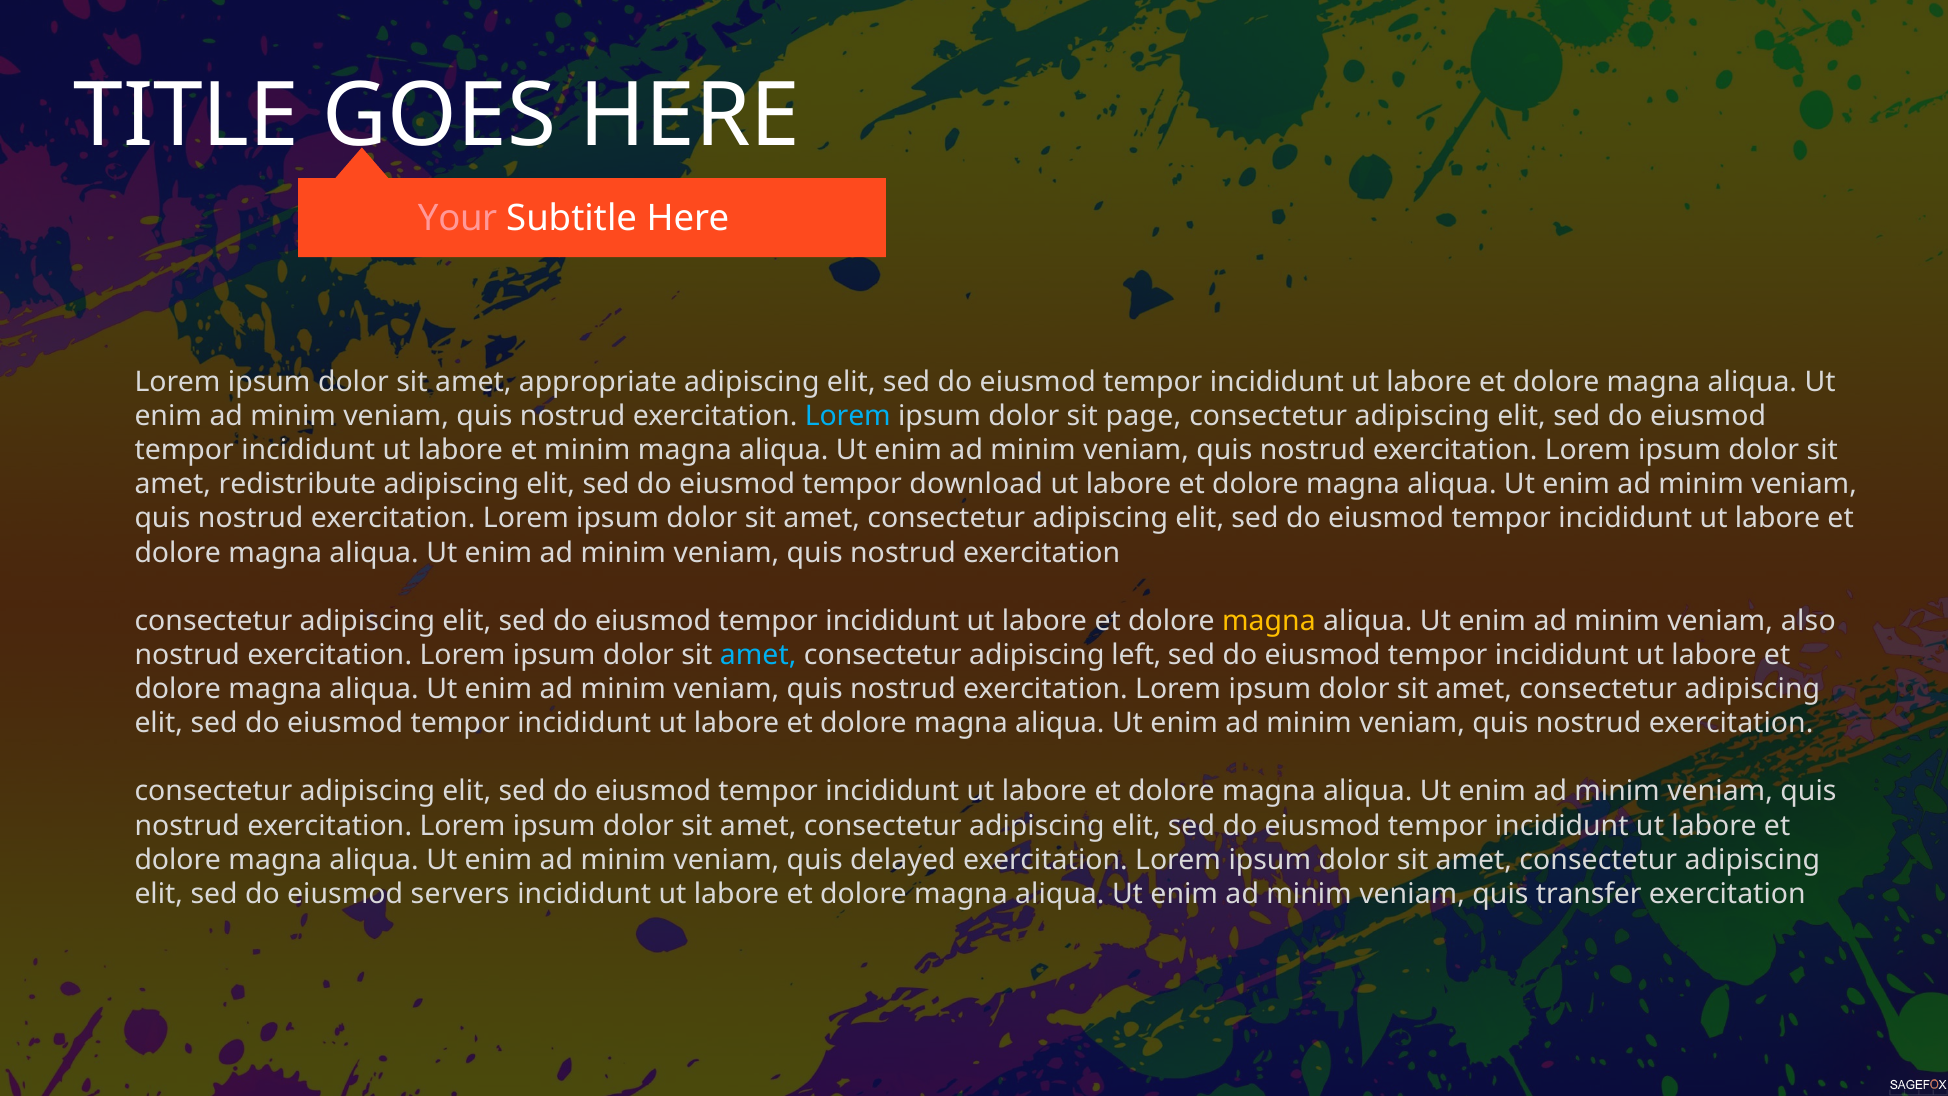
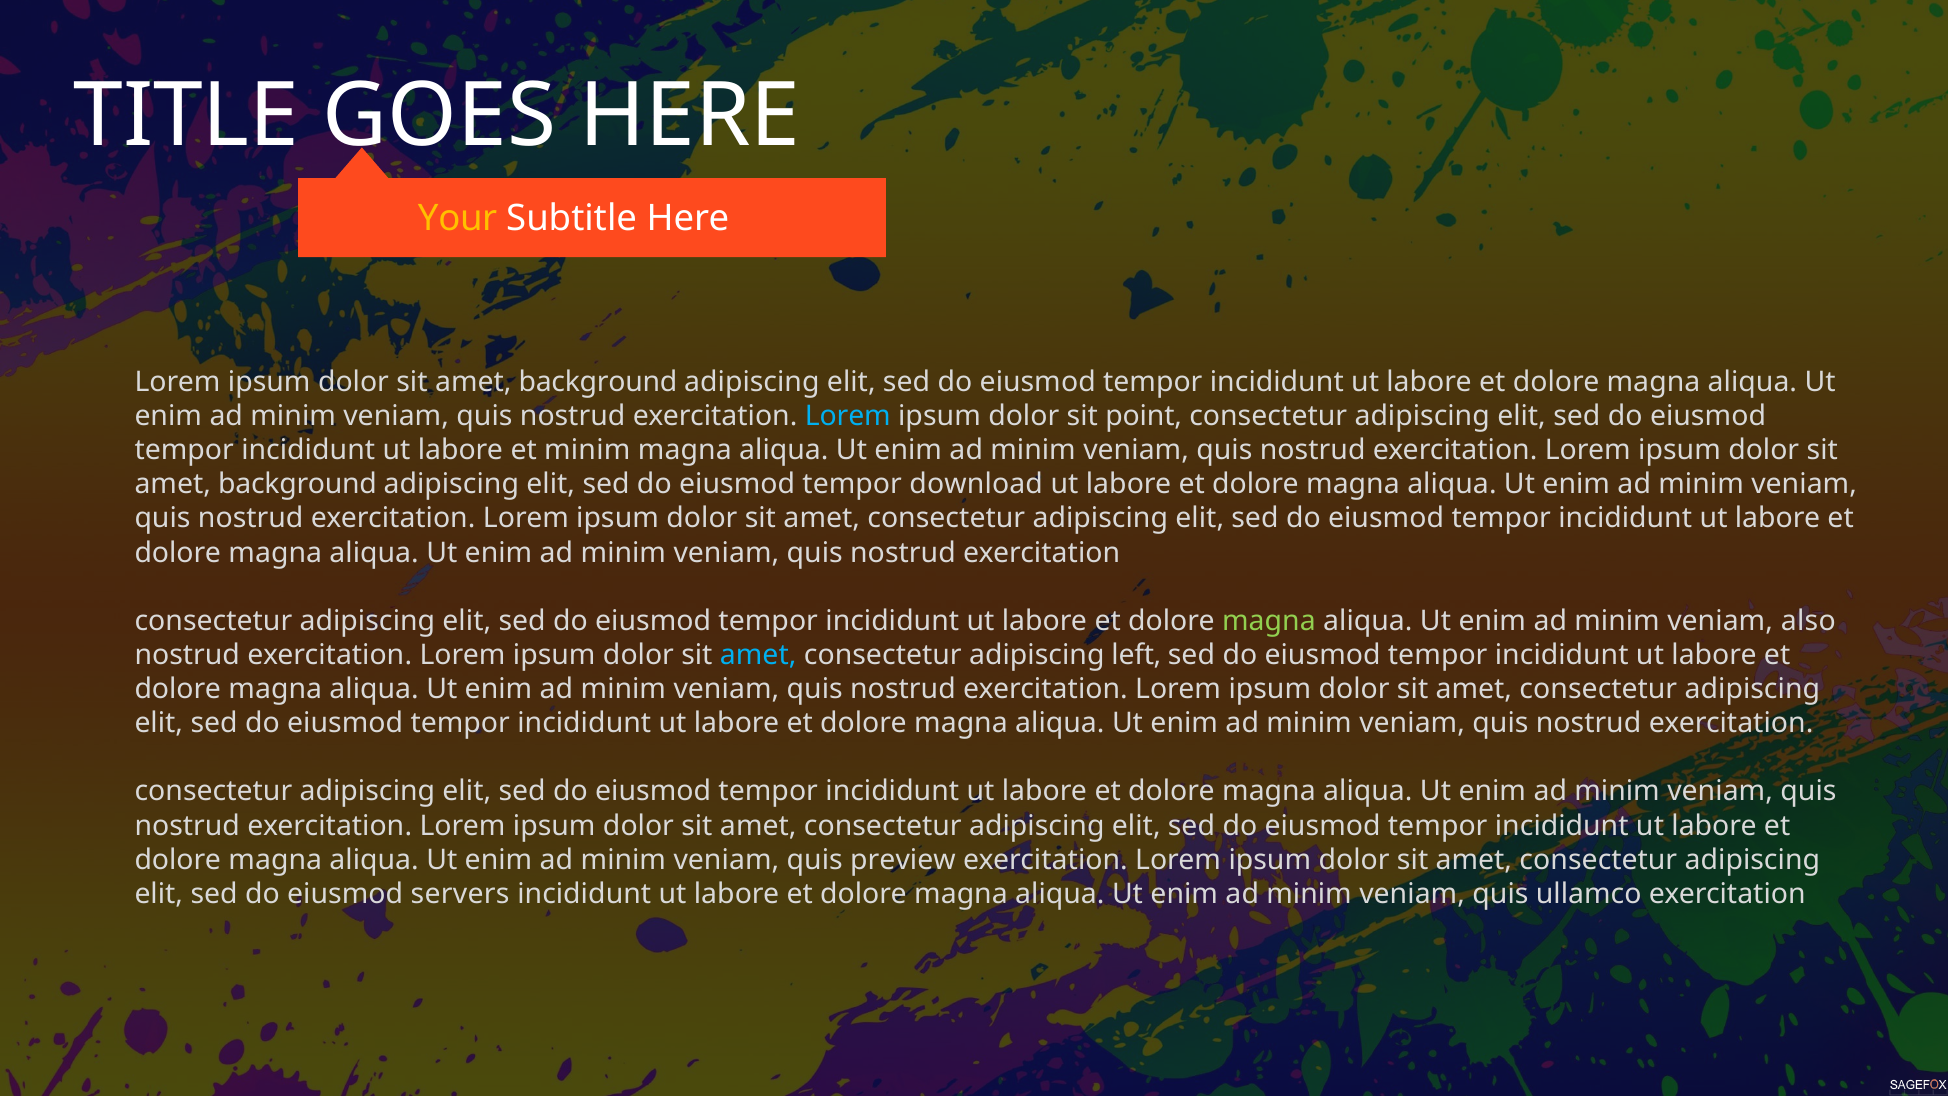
Your colour: pink -> yellow
appropriate at (598, 382): appropriate -> background
page: page -> point
redistribute at (297, 484): redistribute -> background
magna at (1269, 621) colour: yellow -> light green
delayed: delayed -> preview
transfer: transfer -> ullamco
